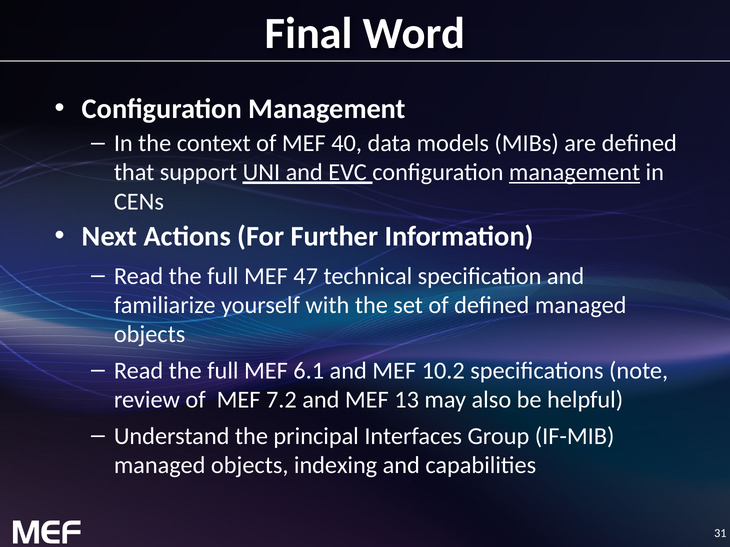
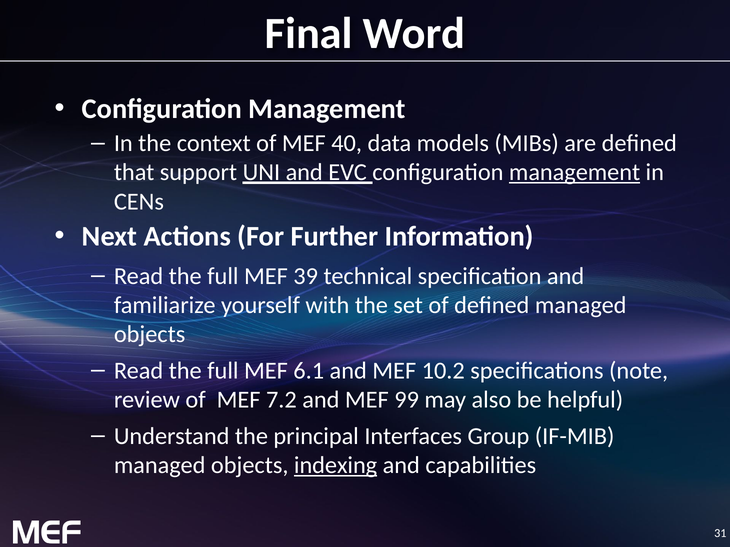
47: 47 -> 39
13: 13 -> 99
indexing underline: none -> present
